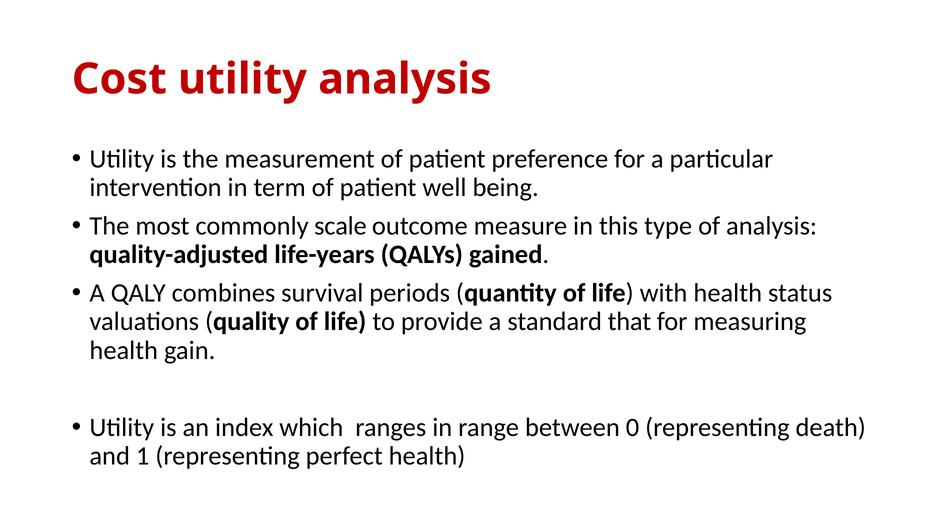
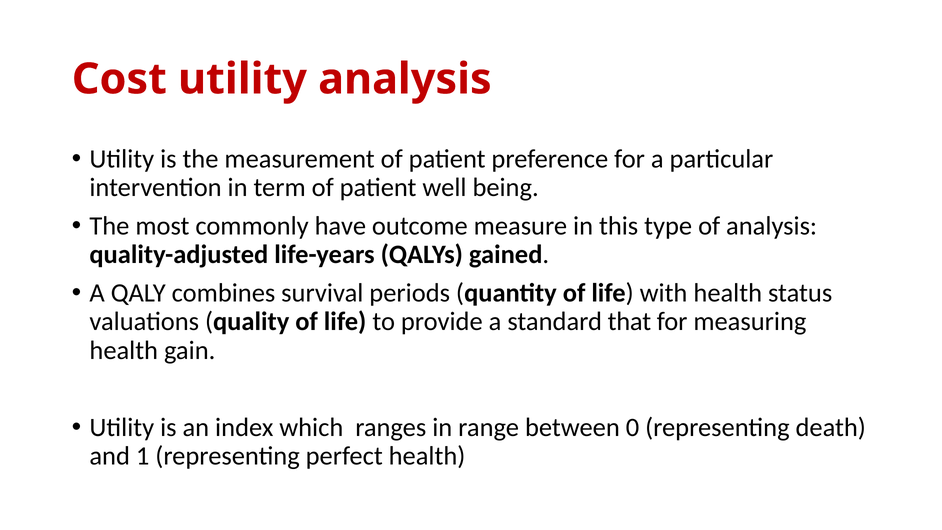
scale: scale -> have
